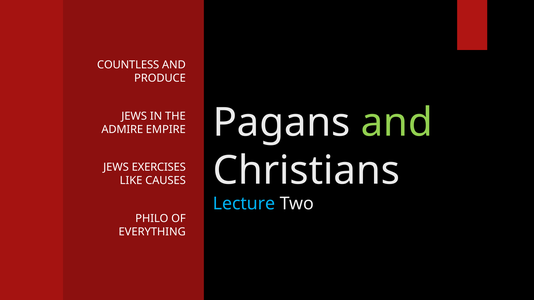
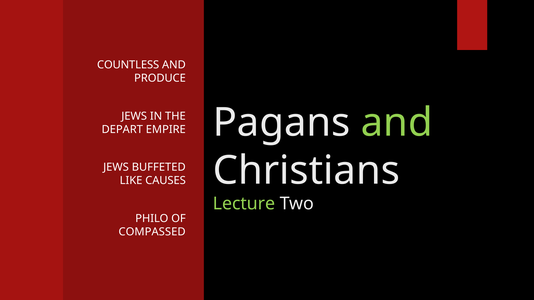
ADMIRE: ADMIRE -> DEPART
EXERCISES: EXERCISES -> BUFFETED
Lecture colour: light blue -> light green
EVERYTHING: EVERYTHING -> COMPASSED
